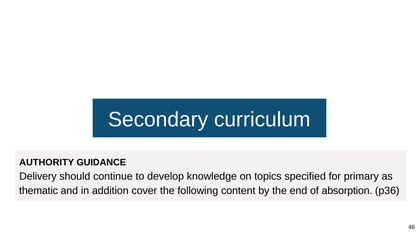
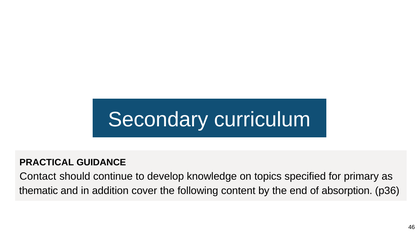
AUTHORITY: AUTHORITY -> PRACTICAL
Delivery: Delivery -> Contact
